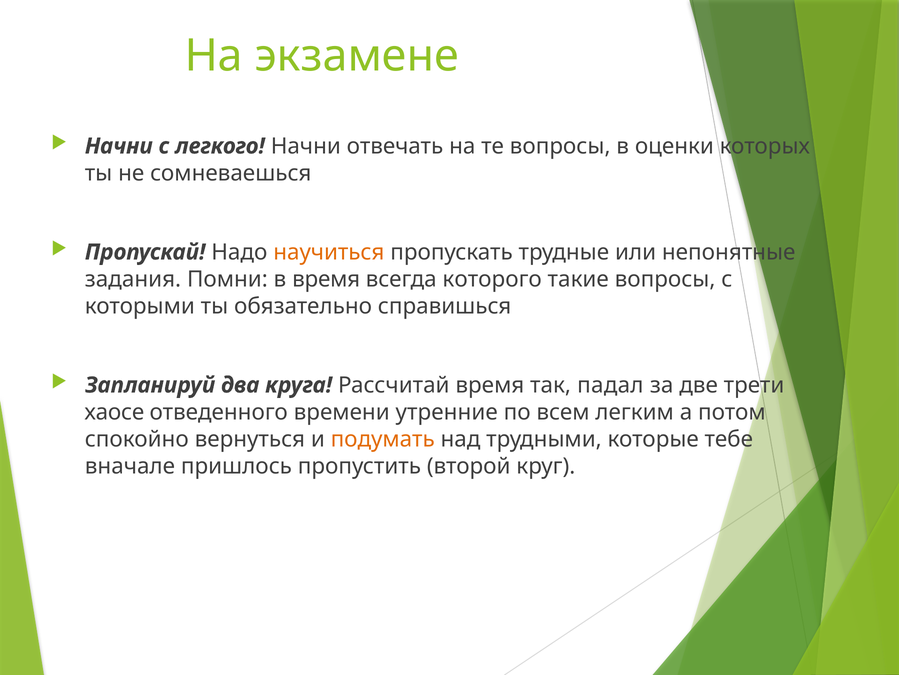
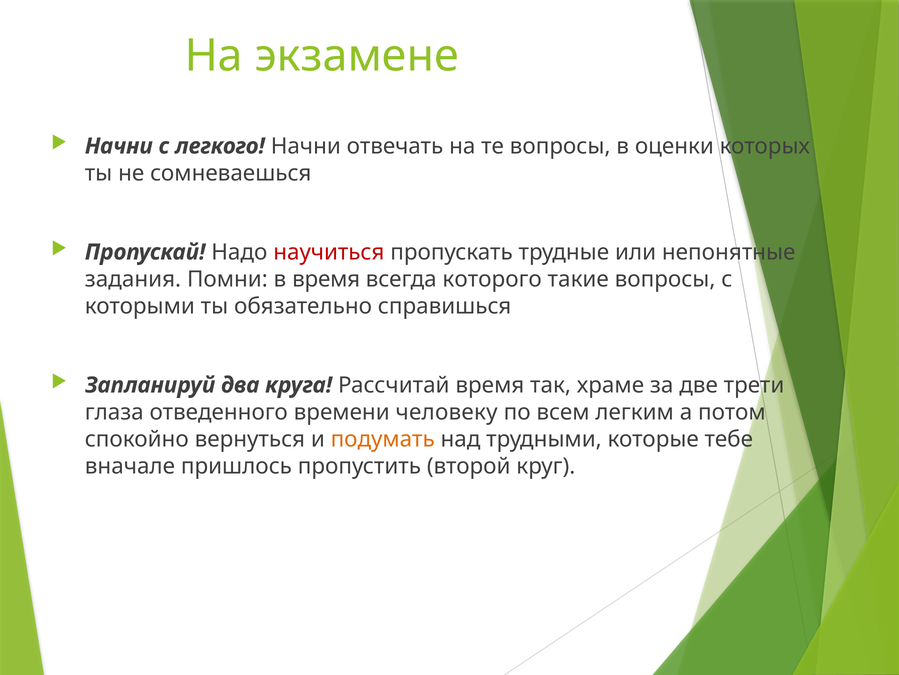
научиться colour: orange -> red
падал: падал -> храме
хаосе: хаосе -> глаза
утренние: утренние -> человеку
